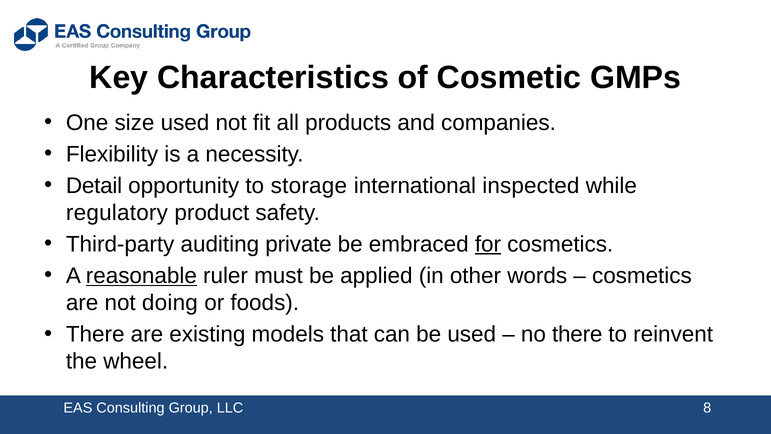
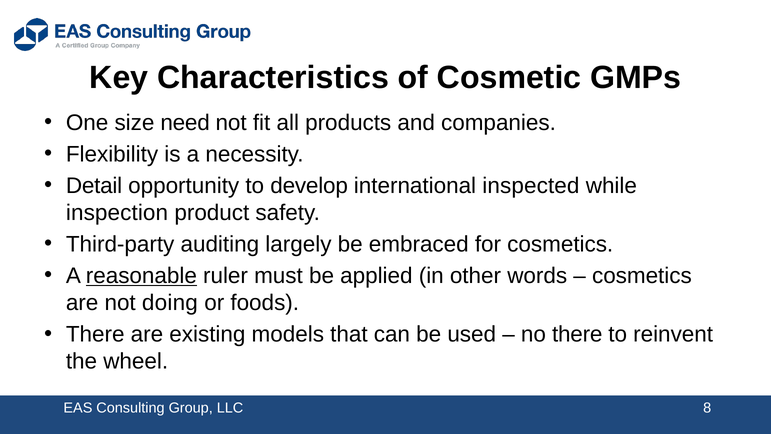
size used: used -> need
storage: storage -> develop
regulatory: regulatory -> inspection
private: private -> largely
for underline: present -> none
